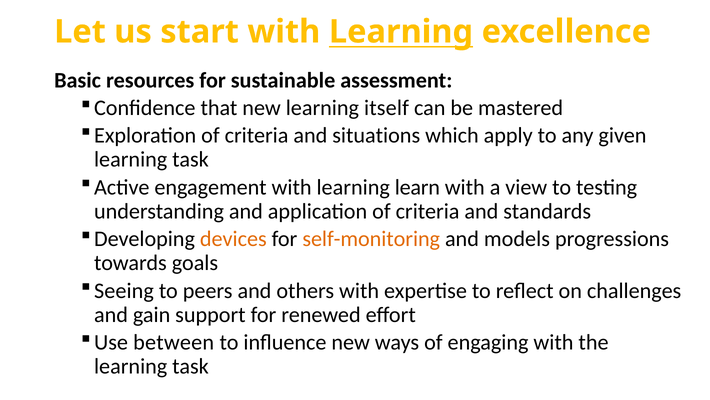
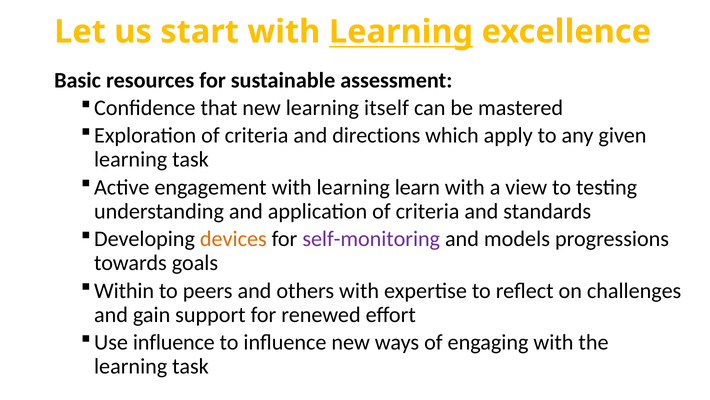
situations: situations -> directions
self-monitoring colour: orange -> purple
Seeing: Seeing -> Within
Use between: between -> influence
